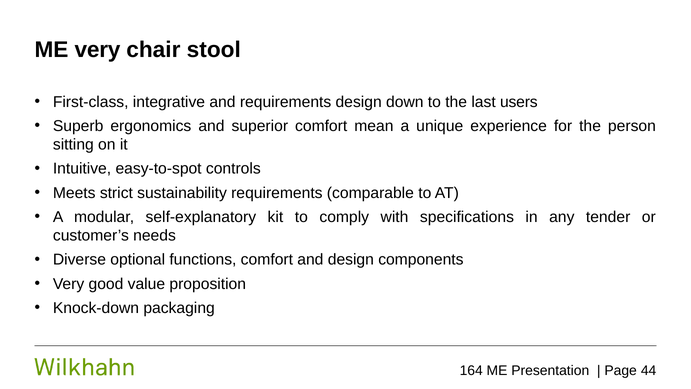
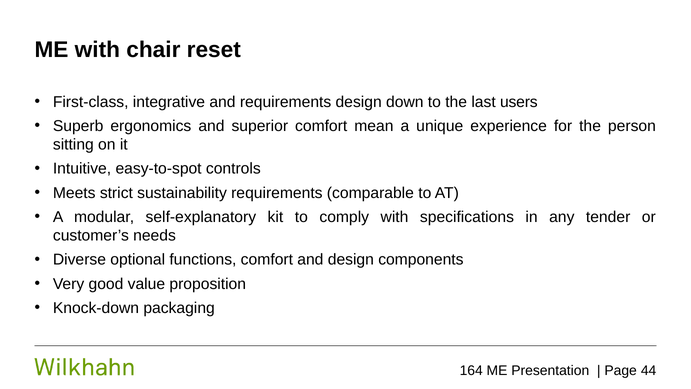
ME very: very -> with
stool: stool -> reset
